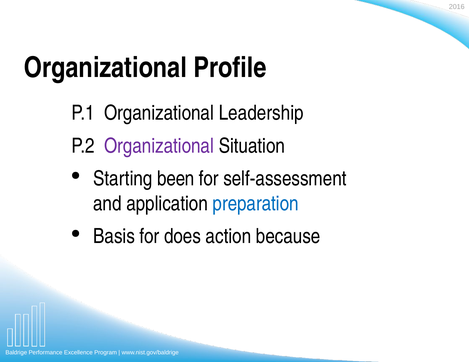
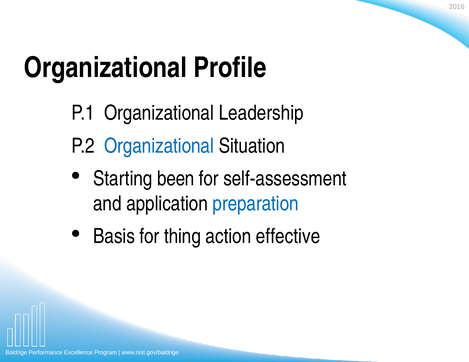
Organizational at (159, 146) colour: purple -> blue
does: does -> thing
because: because -> effective
